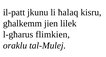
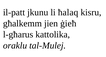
lilek: lilek -> ġieħ
flimkien: flimkien -> kattolika
